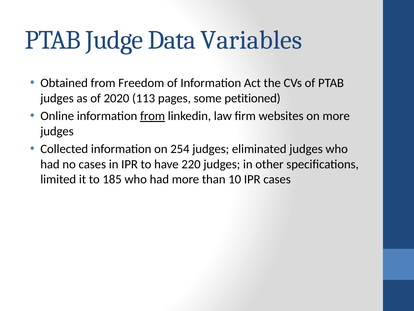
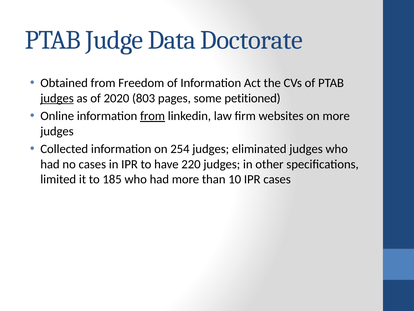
Variables: Variables -> Doctorate
judges at (57, 98) underline: none -> present
113: 113 -> 803
